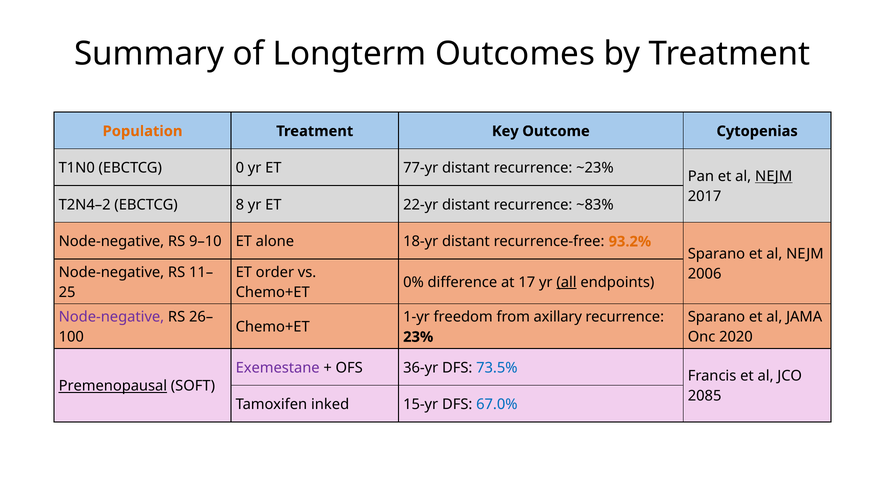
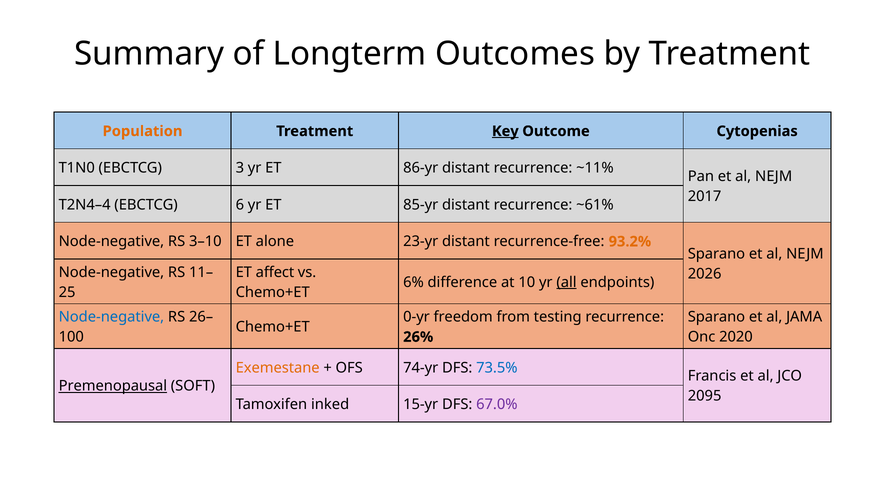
Key underline: none -> present
0: 0 -> 3
77-yr: 77-yr -> 86-yr
~23%: ~23% -> ~11%
NEJM at (774, 176) underline: present -> none
T2N4–2: T2N4–2 -> T2N4–4
8: 8 -> 6
22-yr: 22-yr -> 85-yr
~83%: ~83% -> ~61%
9–10: 9–10 -> 3–10
18-yr: 18-yr -> 23-yr
order: order -> affect
2006: 2006 -> 2026
0%: 0% -> 6%
17: 17 -> 10
Node-negative at (111, 317) colour: purple -> blue
1-yr: 1-yr -> 0-yr
axillary: axillary -> testing
23%: 23% -> 26%
Exemestane colour: purple -> orange
36-yr: 36-yr -> 74-yr
2085: 2085 -> 2095
67.0% colour: blue -> purple
